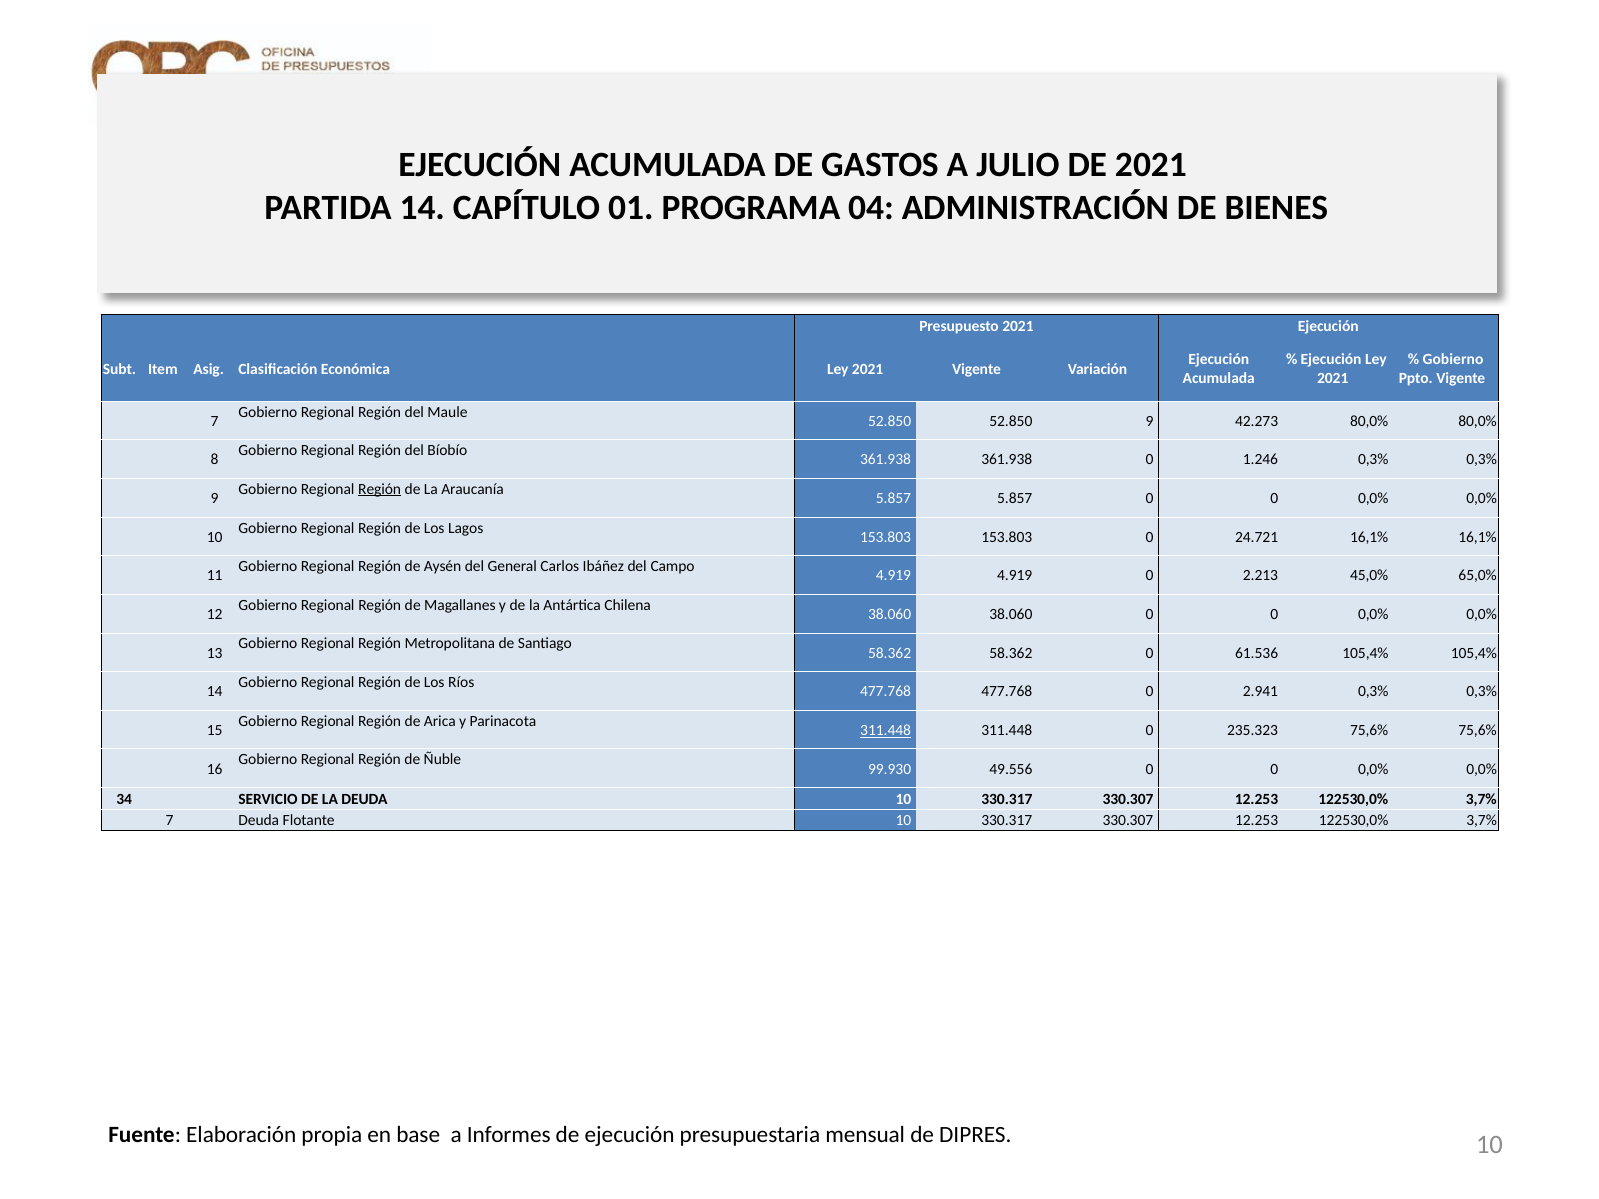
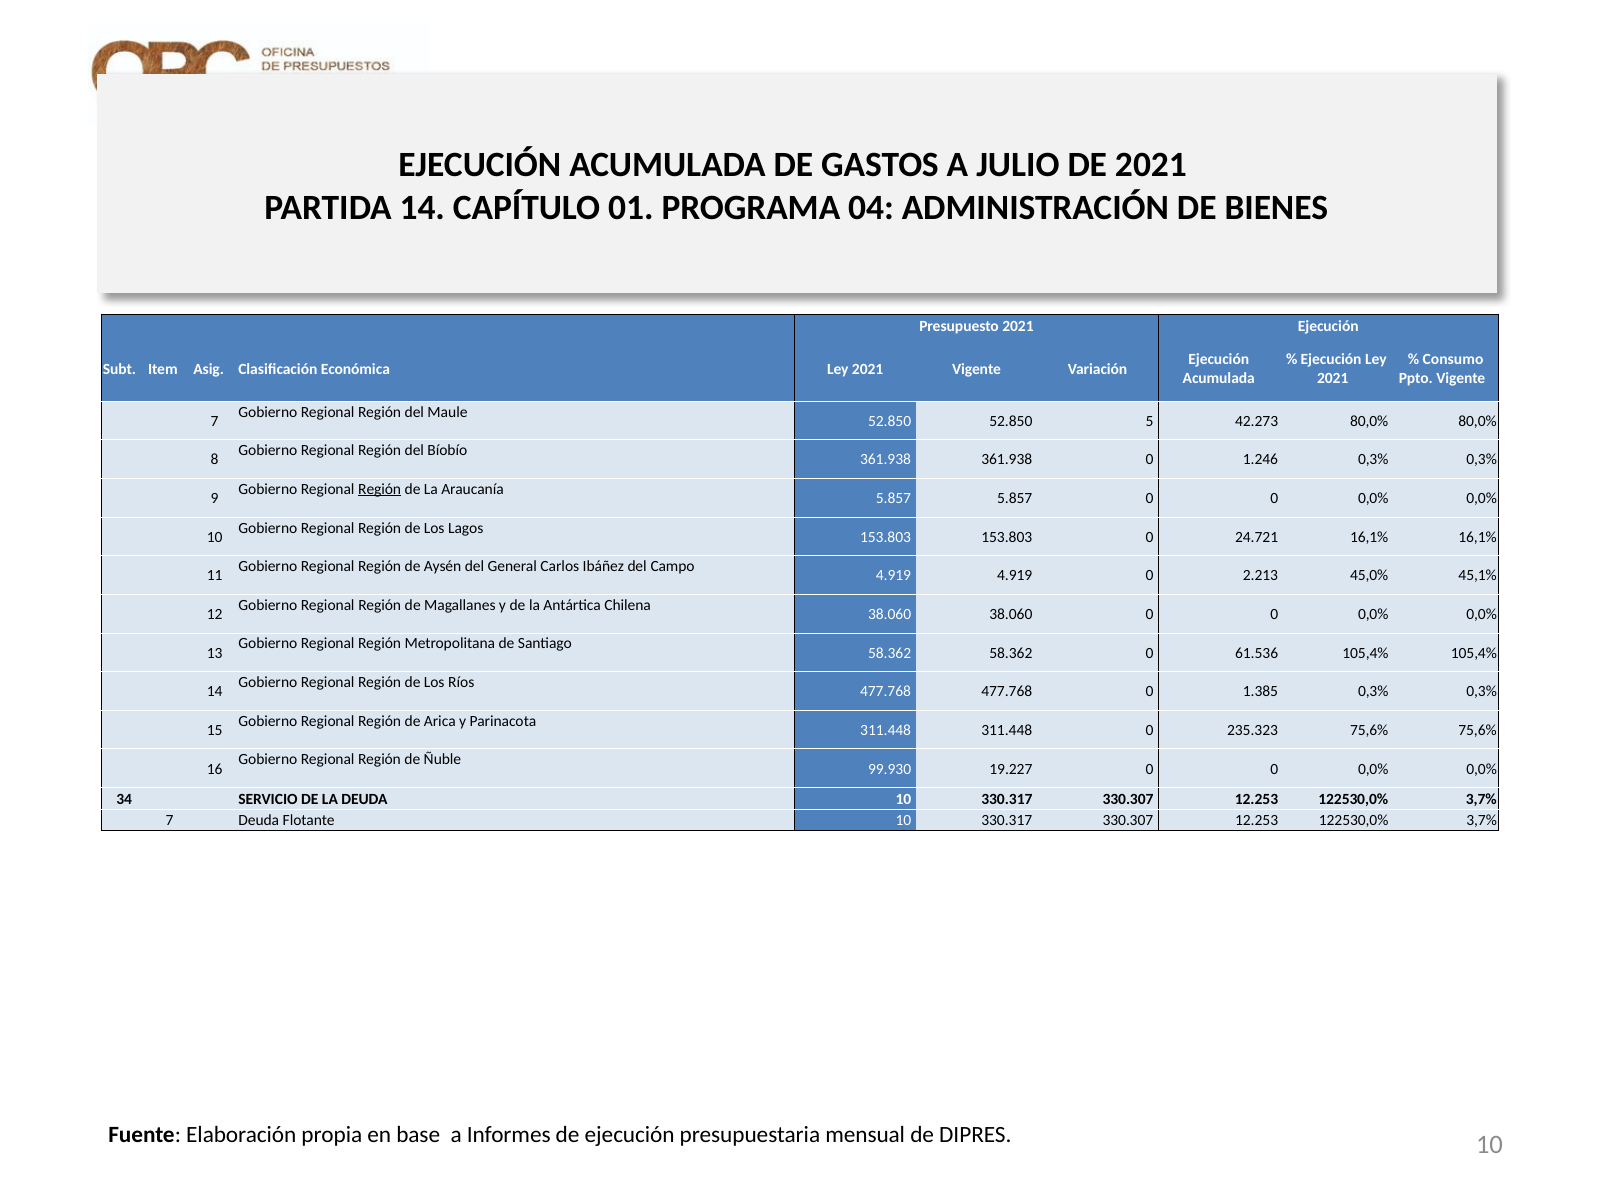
Gobierno at (1453, 360): Gobierno -> Consumo
52.850 9: 9 -> 5
65,0%: 65,0% -> 45,1%
2.941: 2.941 -> 1.385
311.448 at (886, 731) underline: present -> none
49.556: 49.556 -> 19.227
